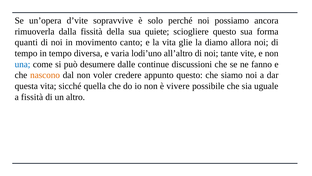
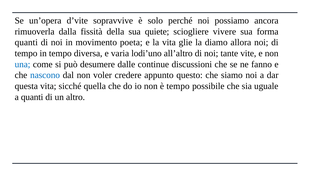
sciogliere questo: questo -> vivere
canto: canto -> poeta
nascono colour: orange -> blue
è vivere: vivere -> tempo
a fissità: fissità -> quanti
